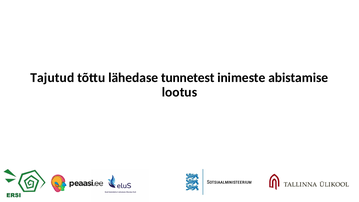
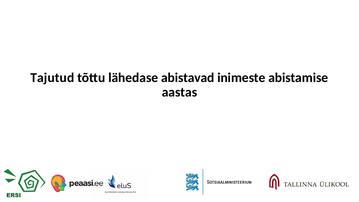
tunnetest: tunnetest -> abistavad
lootus: lootus -> aastas
